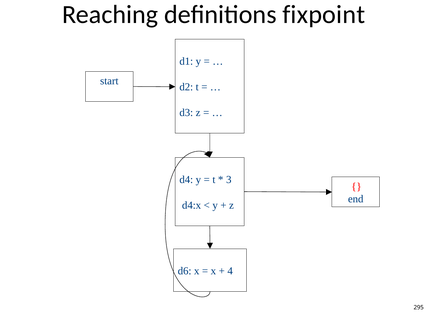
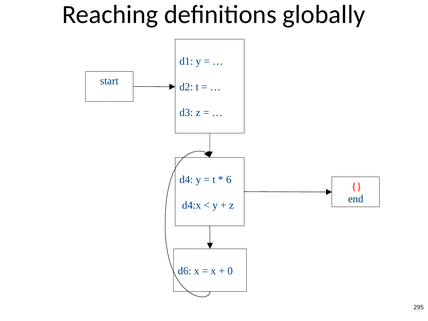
fixpoint: fixpoint -> globally
3: 3 -> 6
4: 4 -> 0
